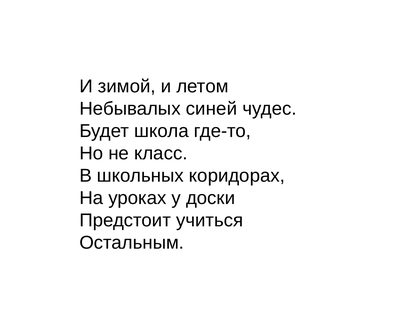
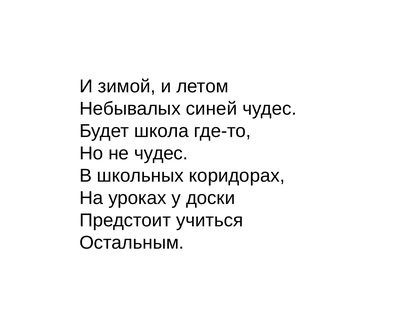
не класс: класс -> чудес
